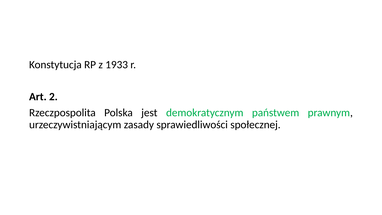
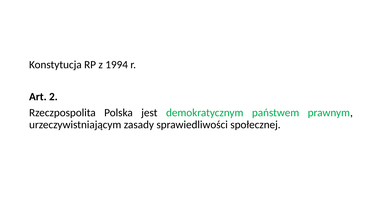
1933: 1933 -> 1994
